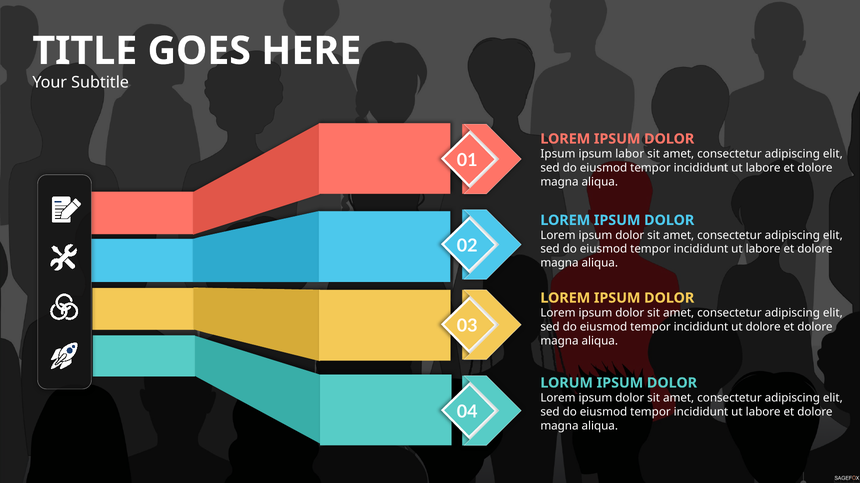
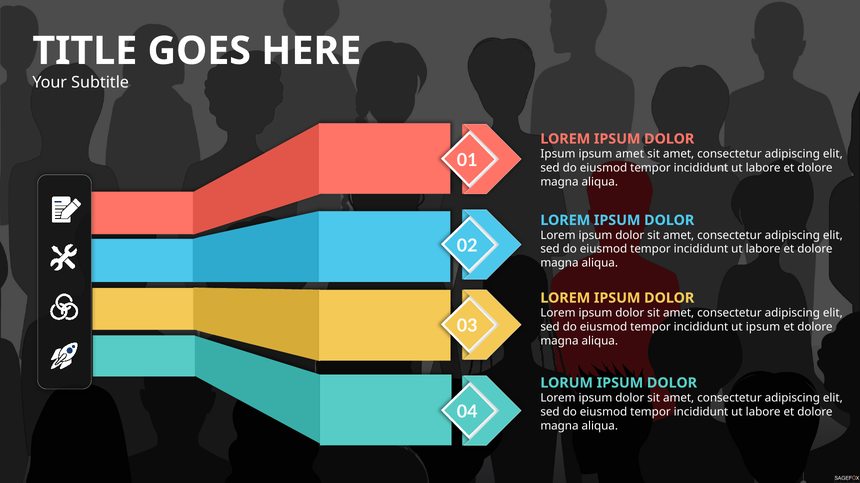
ipsum labor: labor -> amet
ut dolore: dolore -> ipsum
